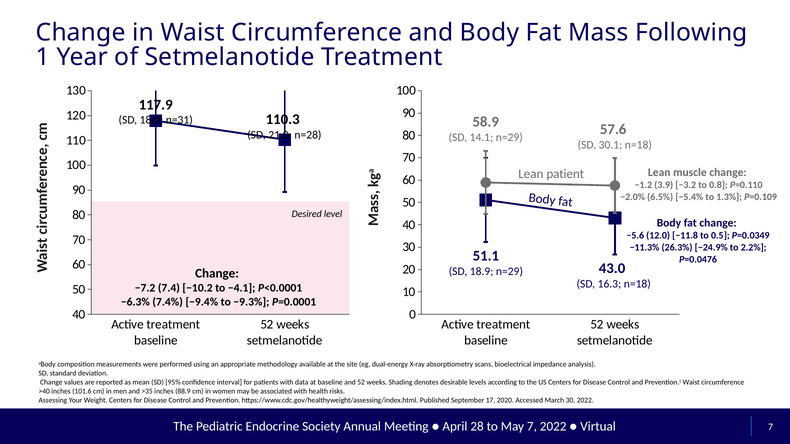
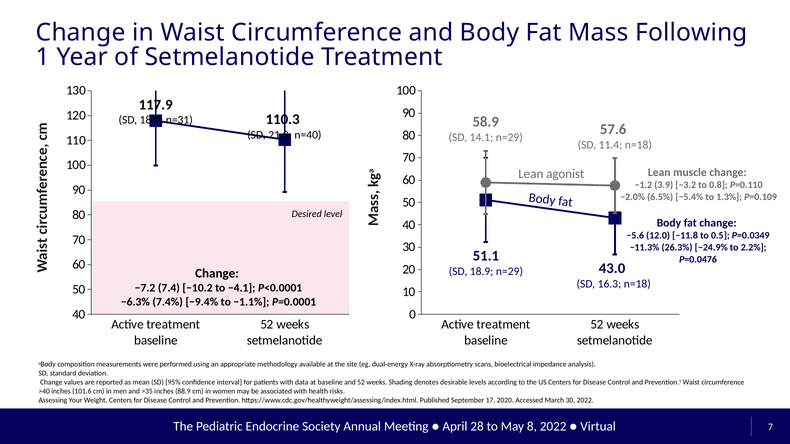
n=28: n=28 -> n=40
30.1: 30.1 -> 11.4
patient: patient -> agonist
−9.3%: −9.3% -> −1.1%
May 7: 7 -> 8
